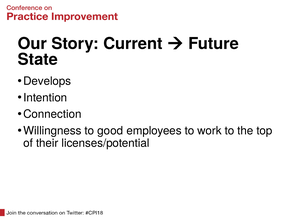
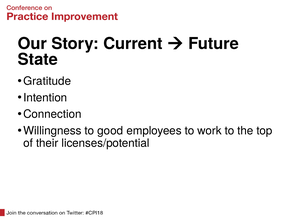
Develops: Develops -> Gratitude
